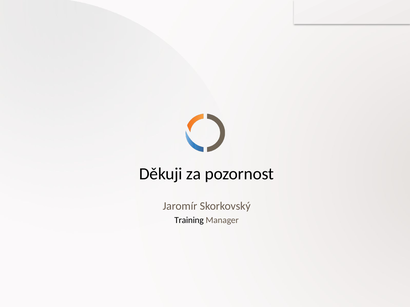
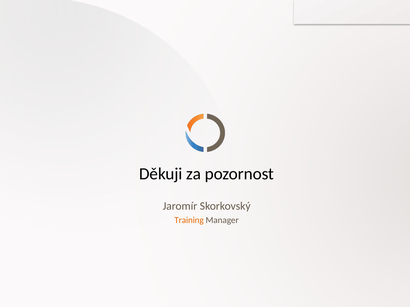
Training colour: black -> orange
